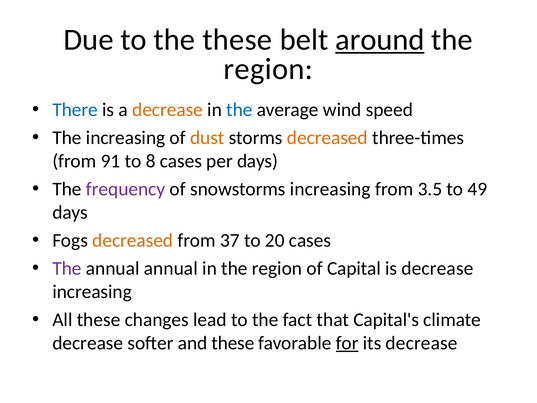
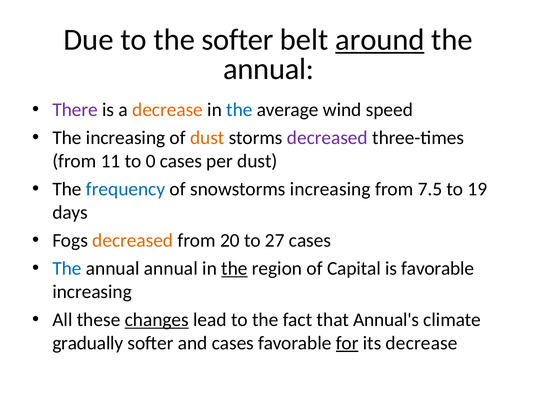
the these: these -> softer
region at (268, 69): region -> annual
There colour: blue -> purple
decreased at (327, 138) colour: orange -> purple
91: 91 -> 11
8: 8 -> 0
per days: days -> dust
frequency colour: purple -> blue
3.5: 3.5 -> 7.5
49: 49 -> 19
37: 37 -> 20
20: 20 -> 27
The at (67, 268) colour: purple -> blue
the at (234, 268) underline: none -> present
is decrease: decrease -> favorable
changes underline: none -> present
Capital's: Capital's -> Annual's
decrease at (88, 343): decrease -> gradually
and these: these -> cases
